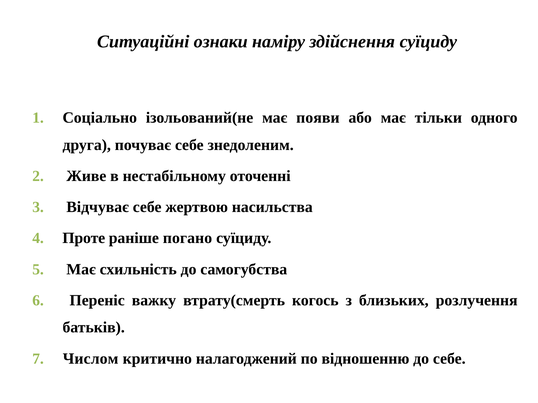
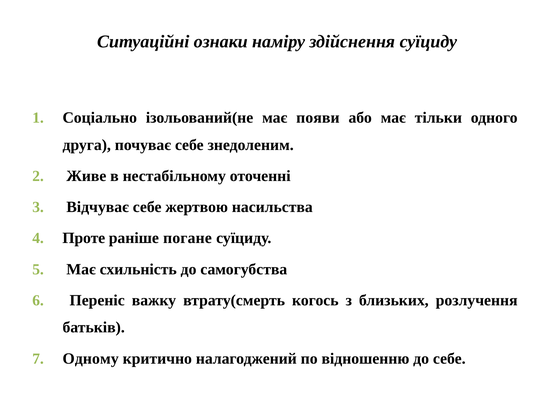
погано: погано -> погане
Числом: Числом -> Одному
